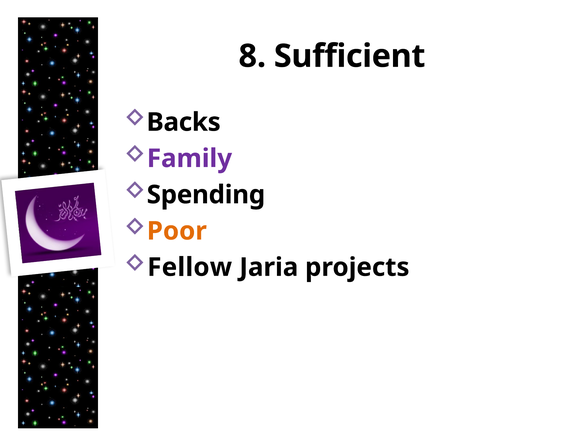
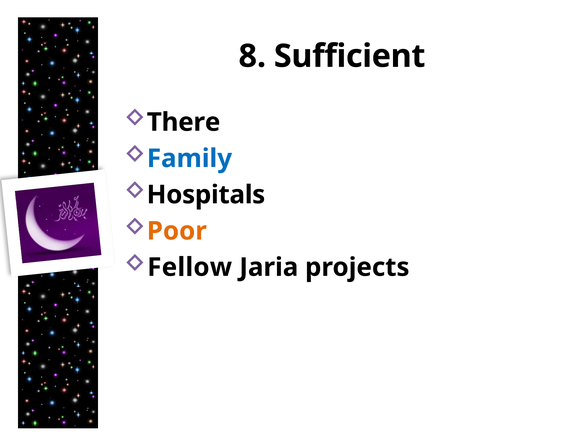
Backs: Backs -> There
Family colour: purple -> blue
Spending: Spending -> Hospitals
